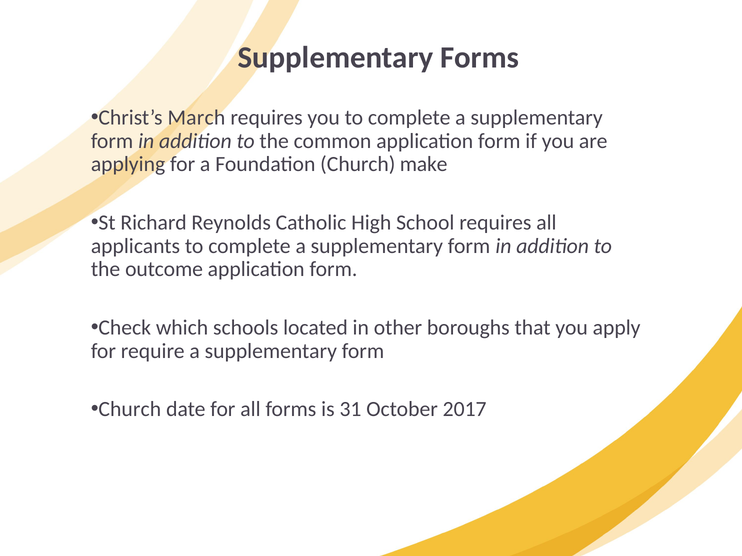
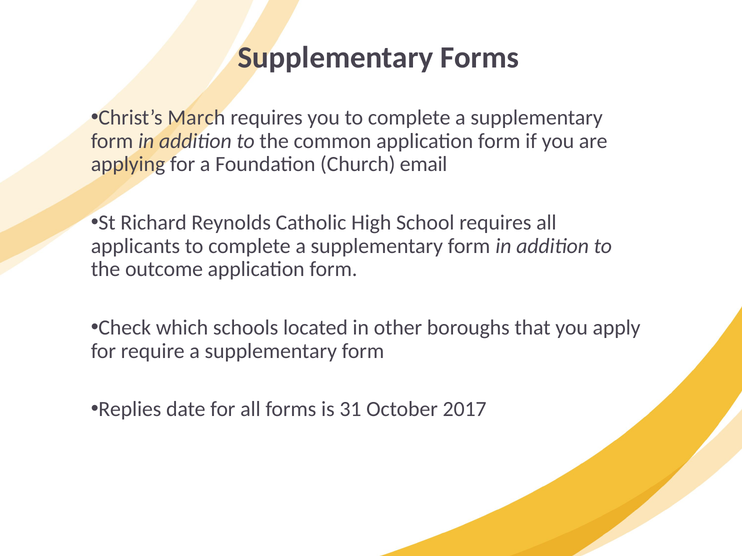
make: make -> email
Church at (130, 410): Church -> Replies
